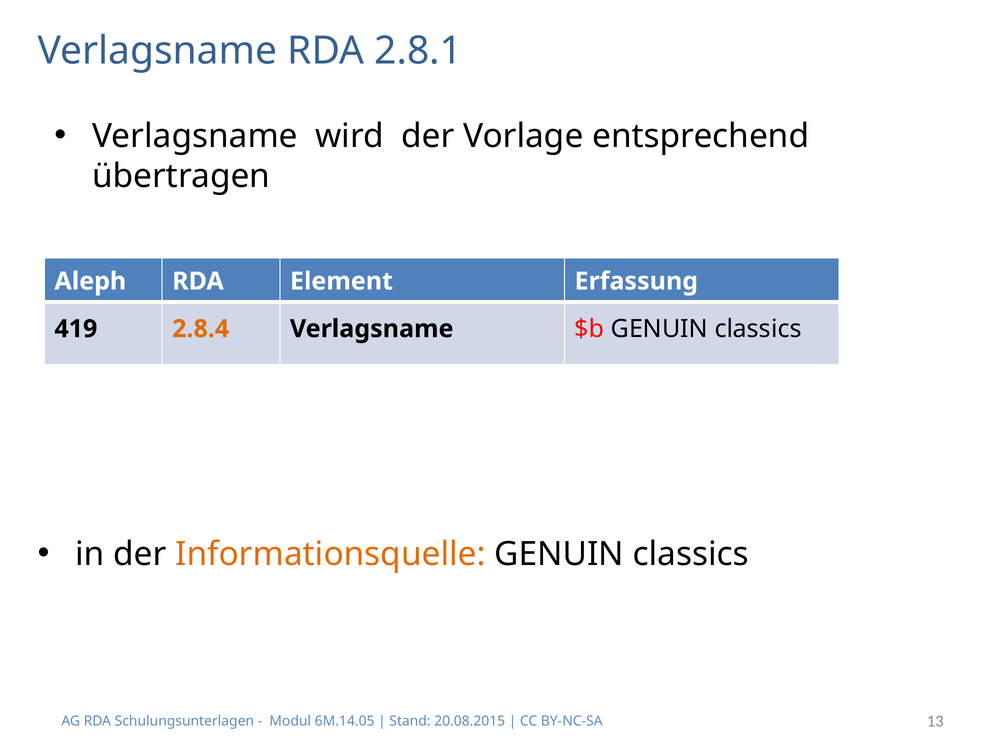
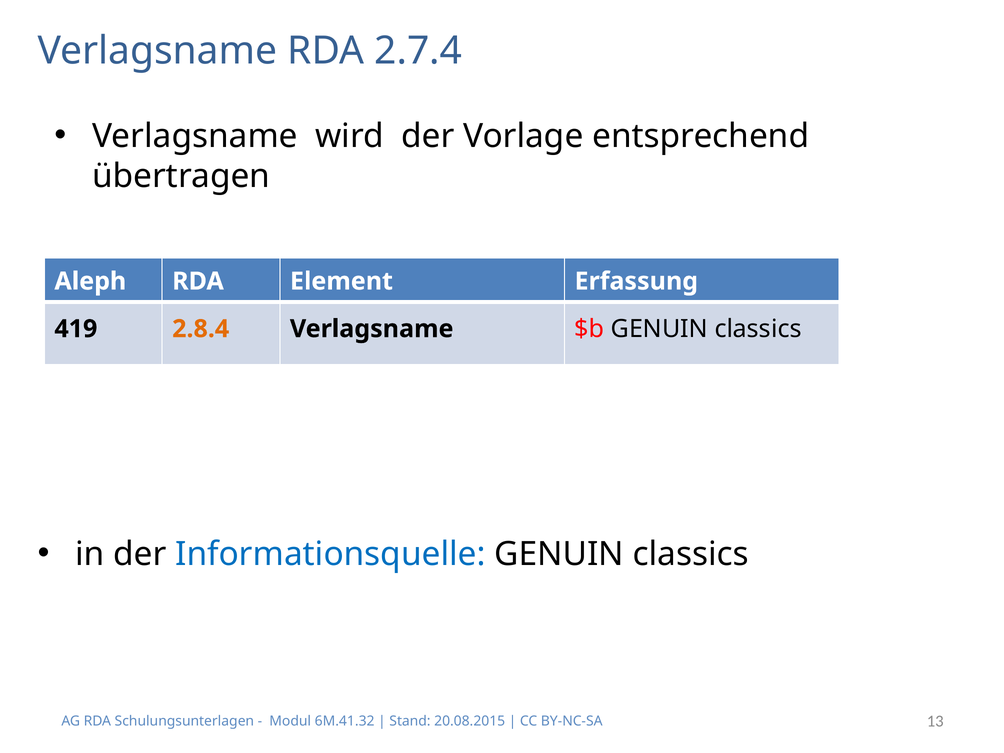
2.8.1: 2.8.1 -> 2.7.4
Informationsquelle colour: orange -> blue
6M.14.05: 6M.14.05 -> 6M.41.32
